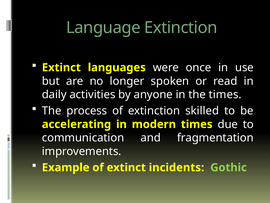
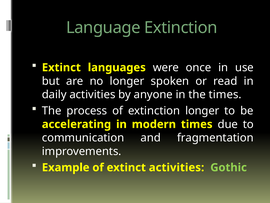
extinction skilled: skilled -> longer
extinct incidents: incidents -> activities
